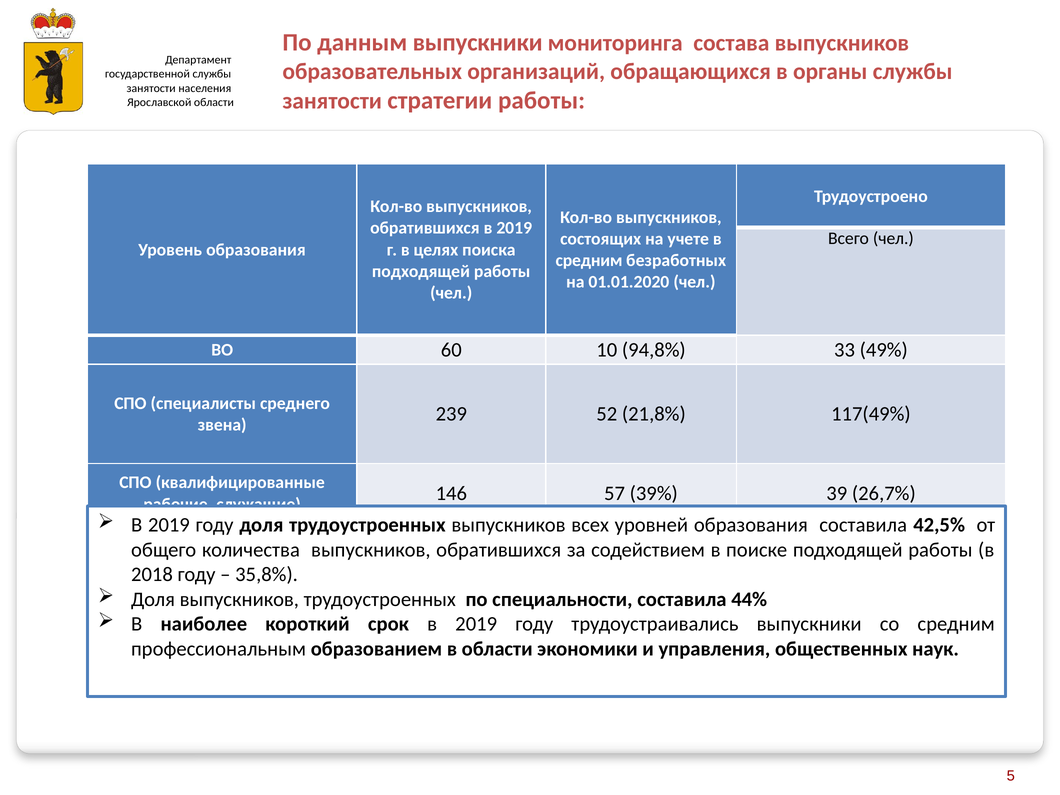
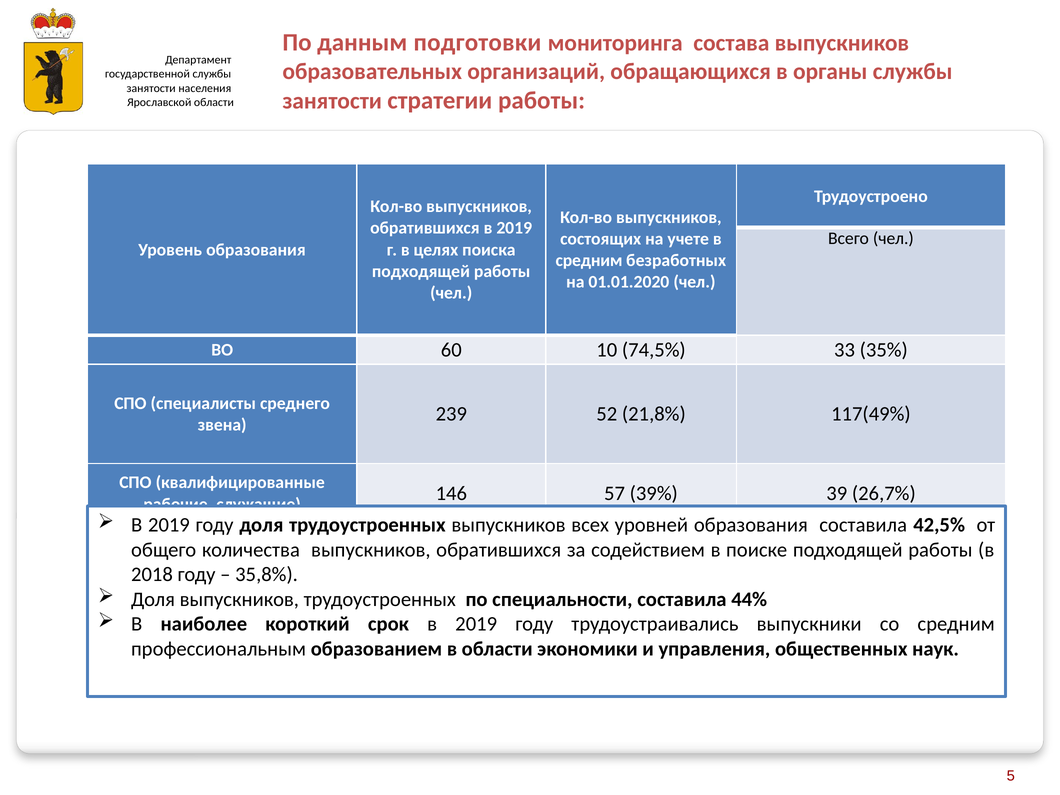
данным выпускники: выпускники -> подготовки
94,8%: 94,8% -> 74,5%
49%: 49% -> 35%
